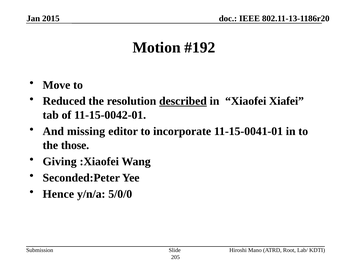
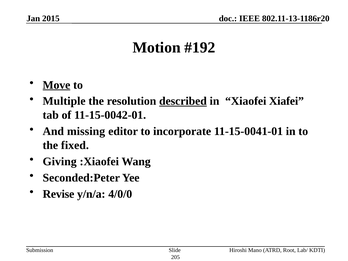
Move underline: none -> present
Reduced: Reduced -> Multiple
those: those -> fixed
Hence: Hence -> Revise
5/0/0: 5/0/0 -> 4/0/0
